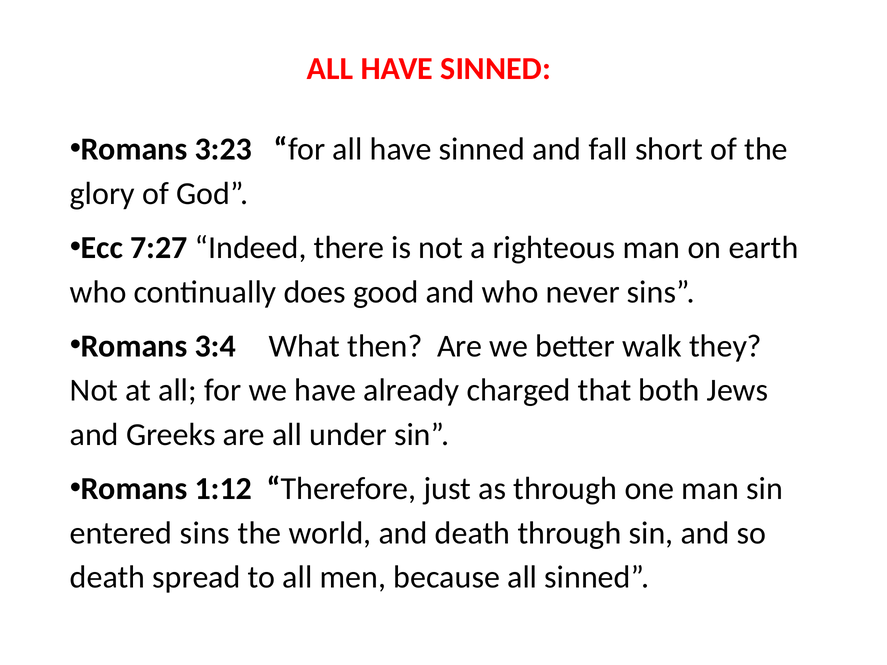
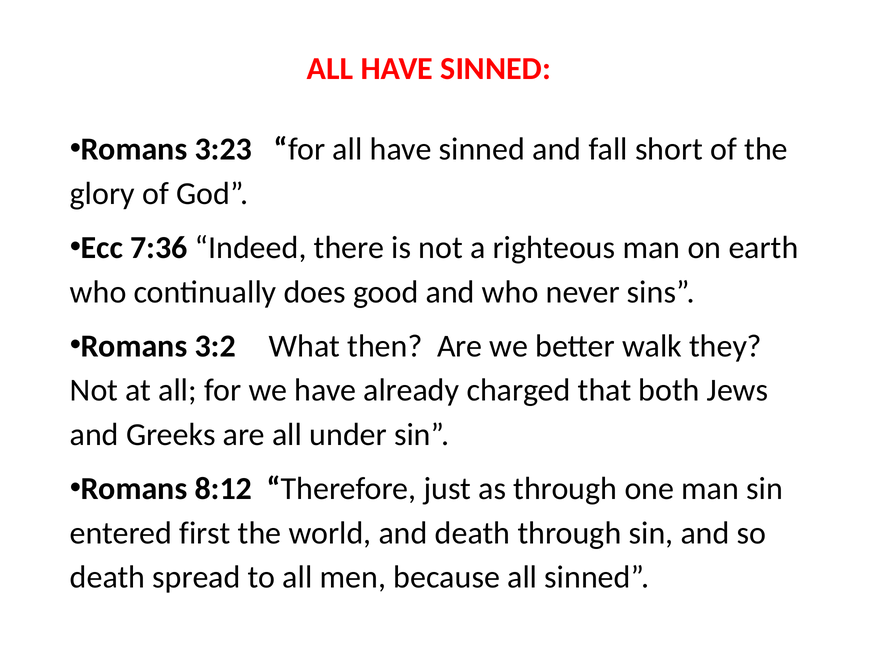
7:27: 7:27 -> 7:36
3:4: 3:4 -> 3:2
1:12: 1:12 -> 8:12
entered sins: sins -> first
